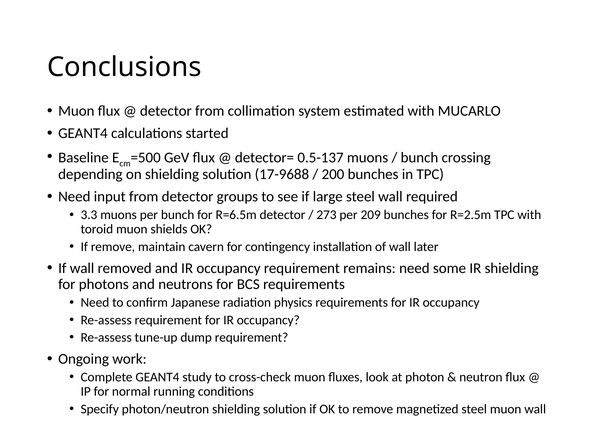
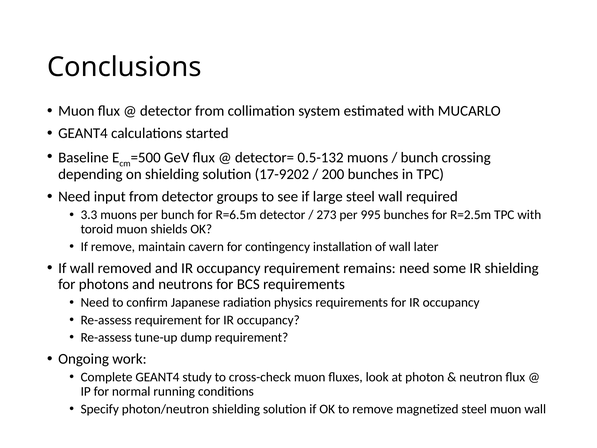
0.5-137: 0.5-137 -> 0.5-132
17-9688: 17-9688 -> 17-9202
209: 209 -> 995
